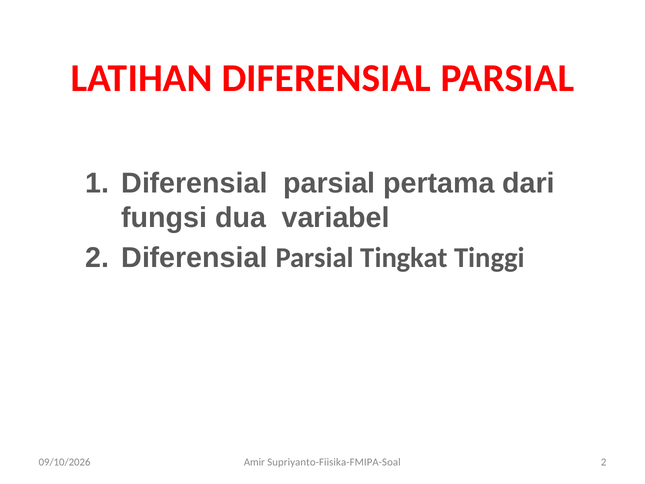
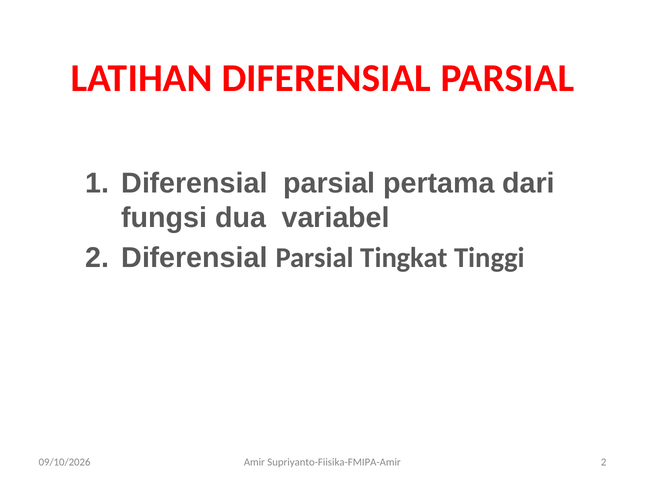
Supriyanto-Fiisika-FMIPA-Soal: Supriyanto-Fiisika-FMIPA-Soal -> Supriyanto-Fiisika-FMIPA-Amir
